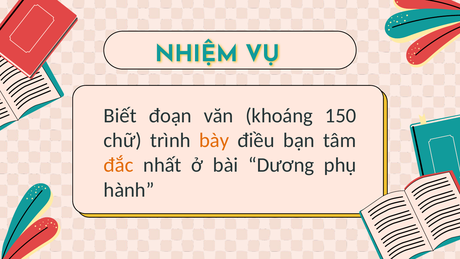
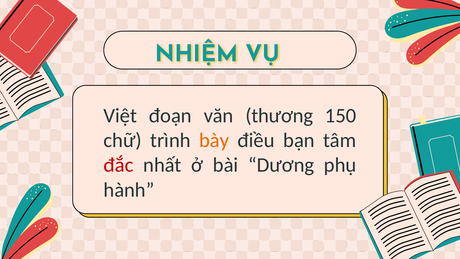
Biết: Biết -> Việt
khoáng: khoáng -> thương
đắc colour: orange -> red
